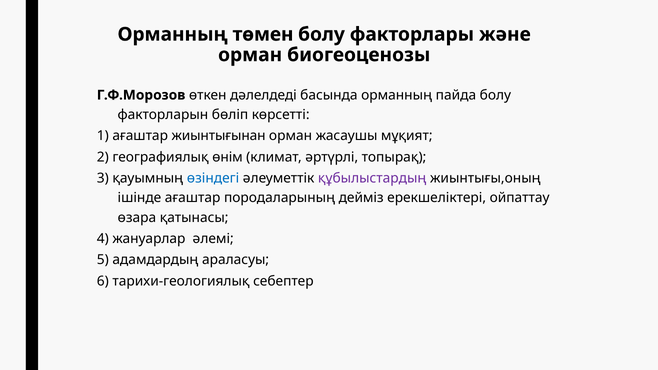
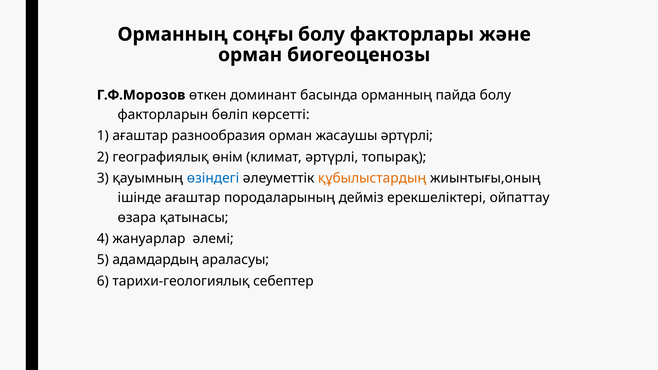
төмен: төмен -> соңғы
дəлелдеді: дəлелдеді -> доминант
жиынтығынан: жиынтығынан -> разнообразия
мұқият: мұқият -> əртүрлі
құбылыстардың colour: purple -> orange
